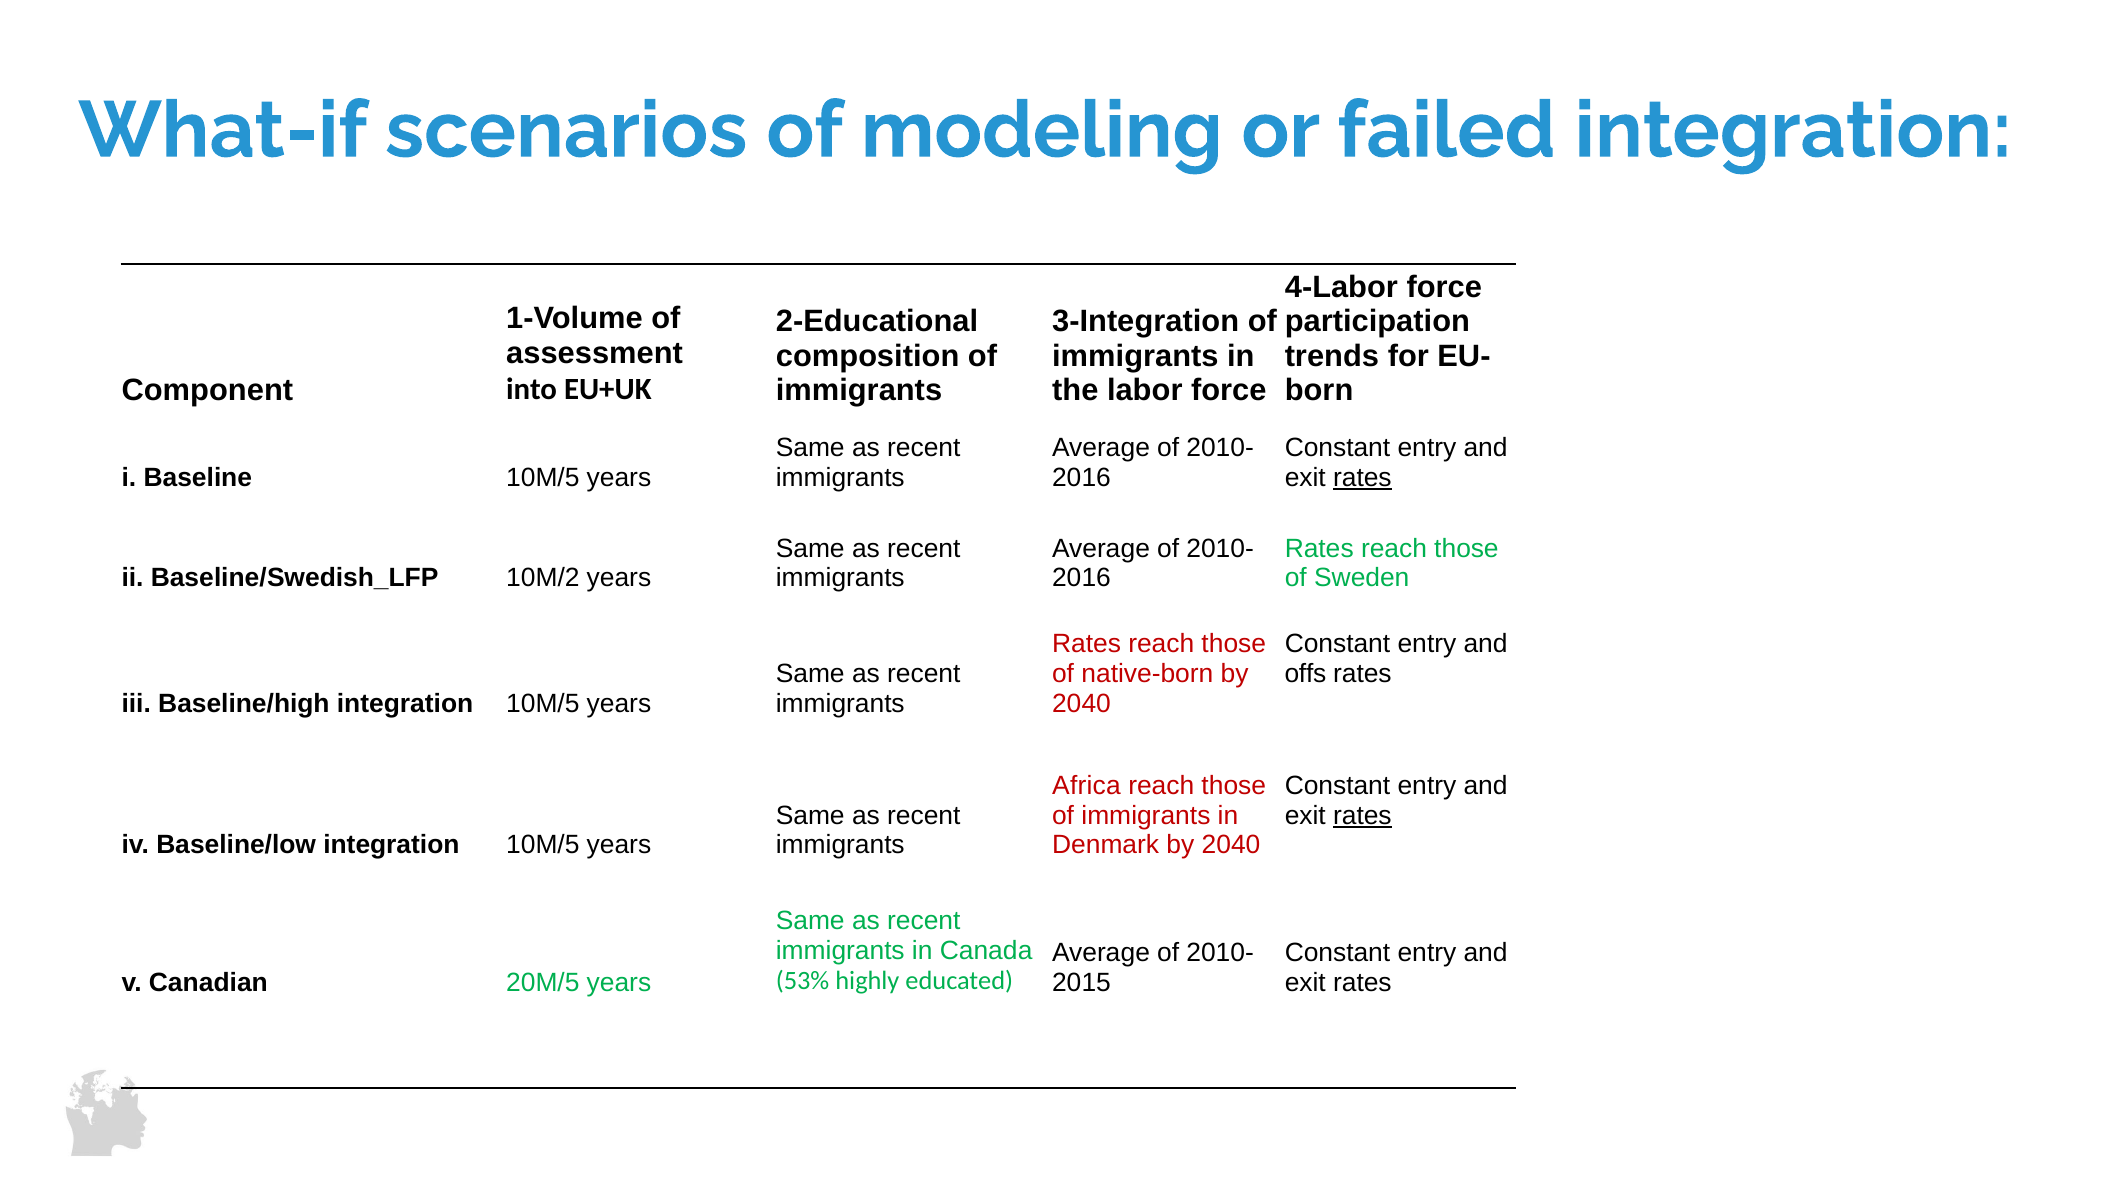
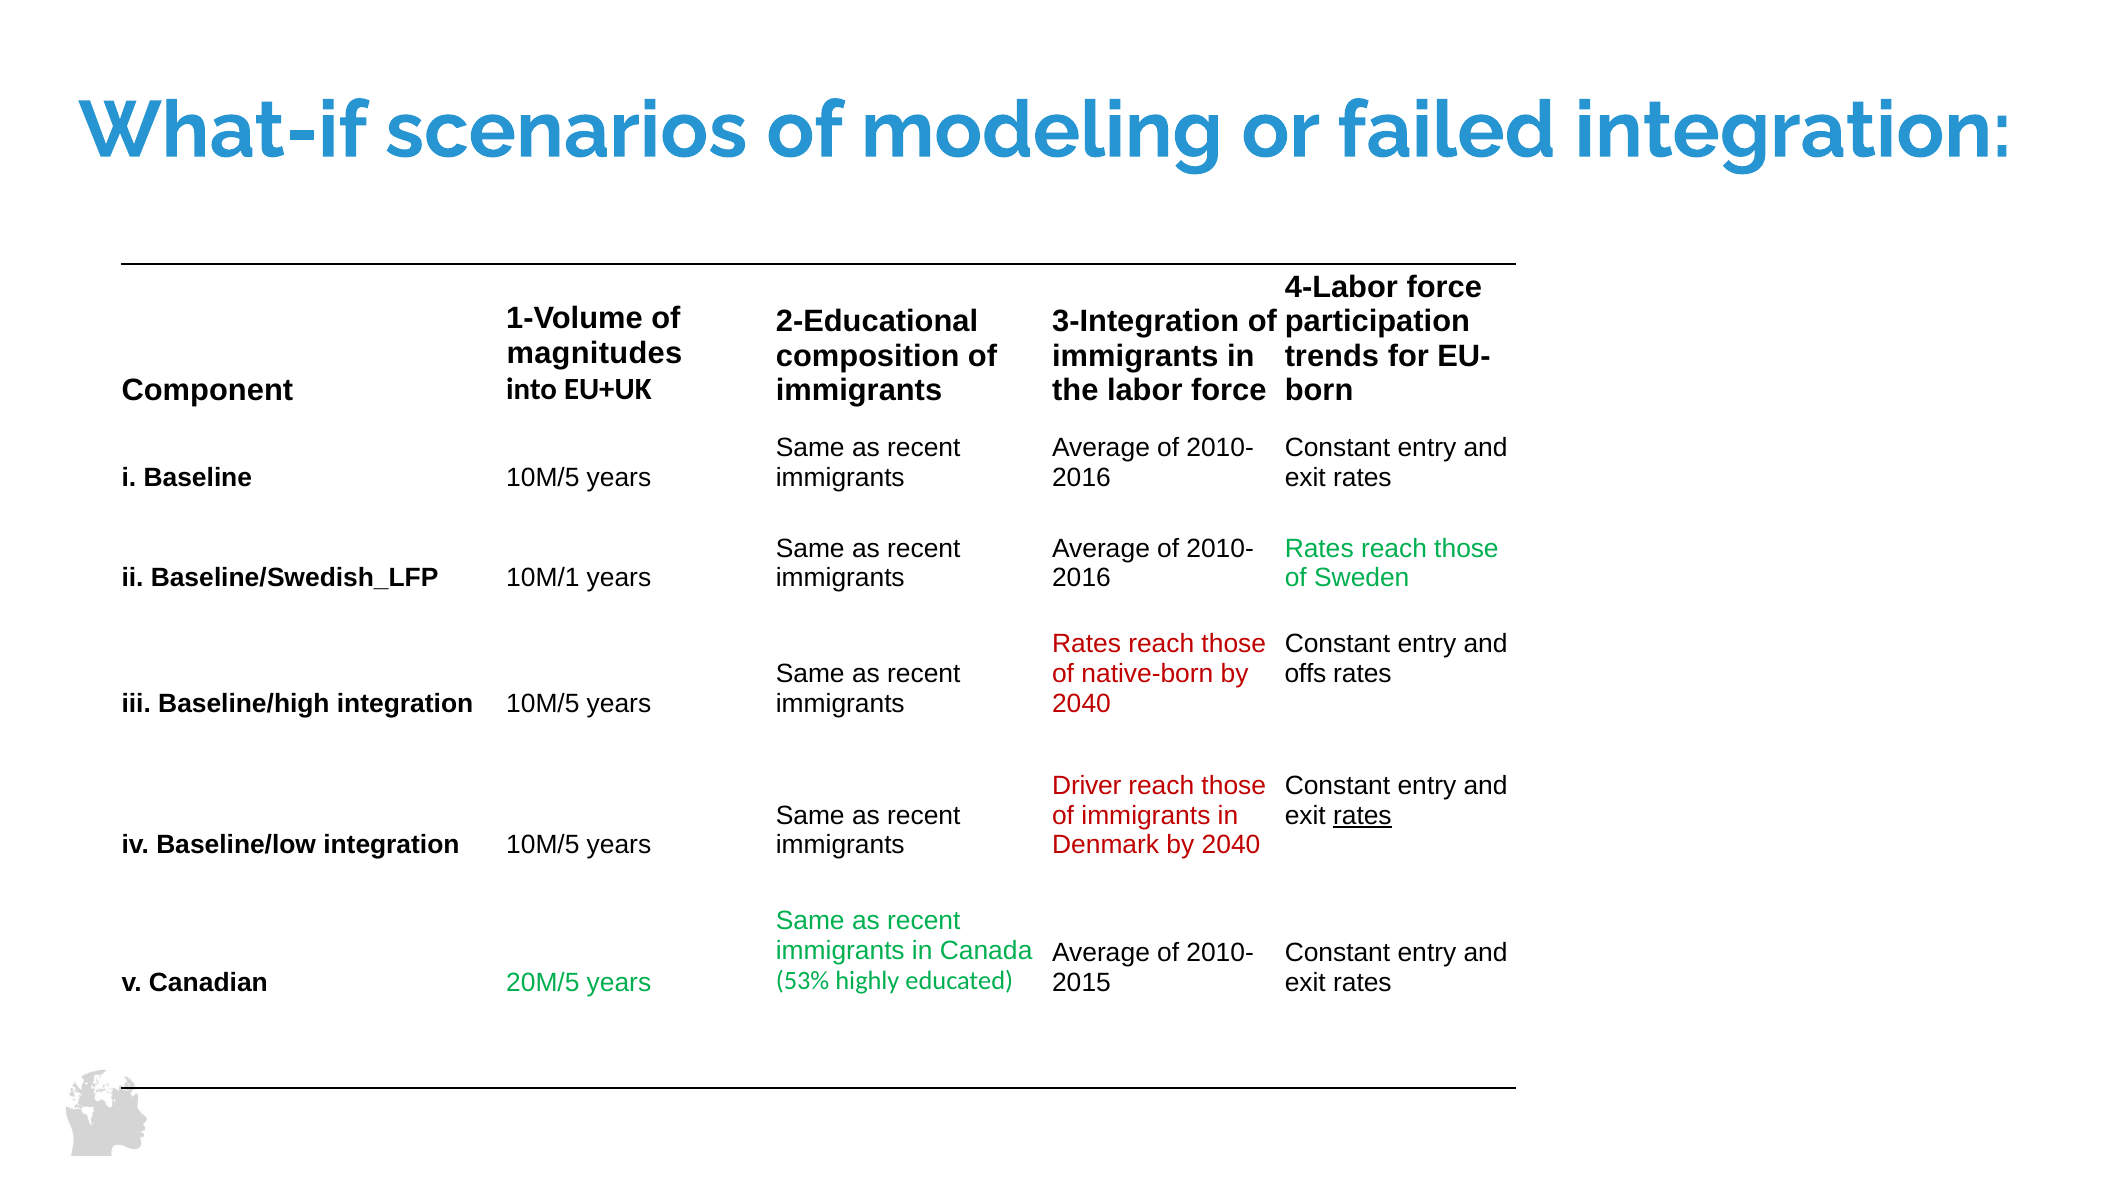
assessment: assessment -> magnitudes
rates at (1362, 478) underline: present -> none
10M/2: 10M/2 -> 10M/1
Africa: Africa -> Driver
